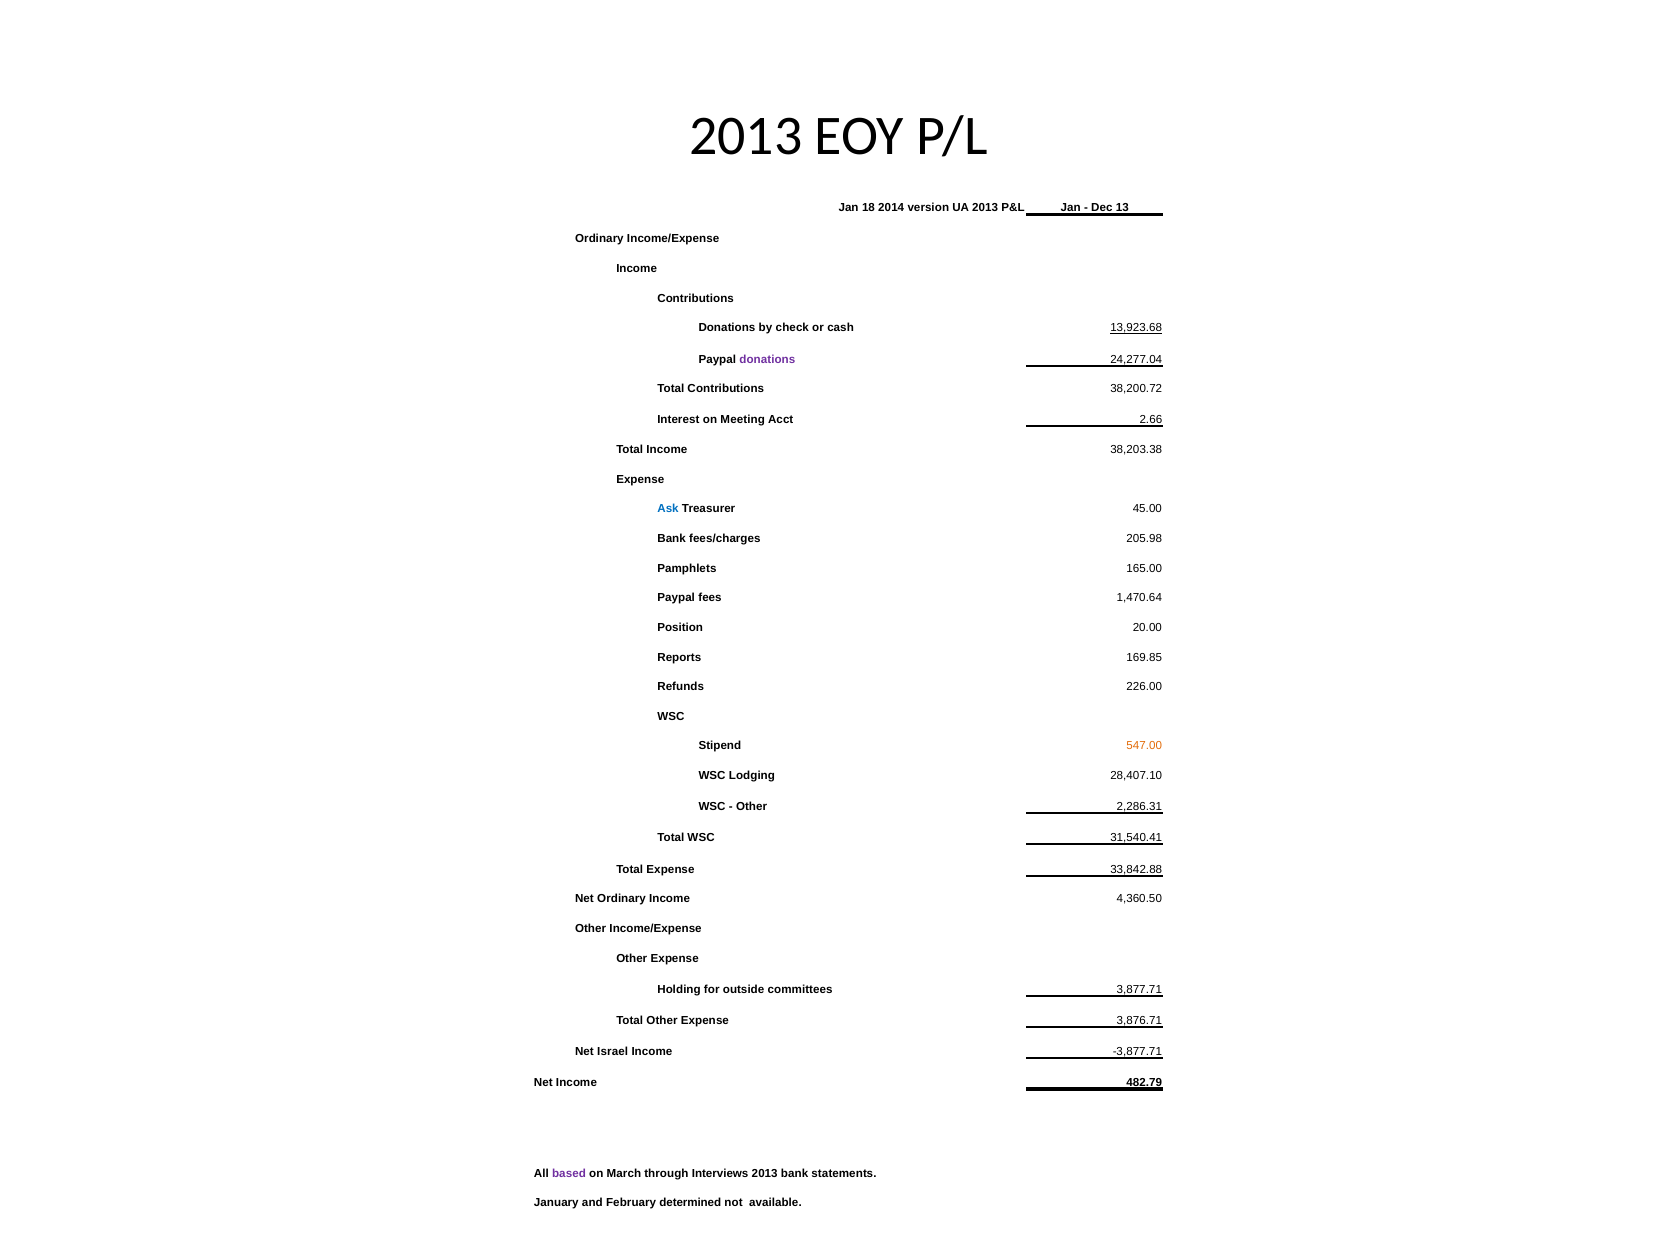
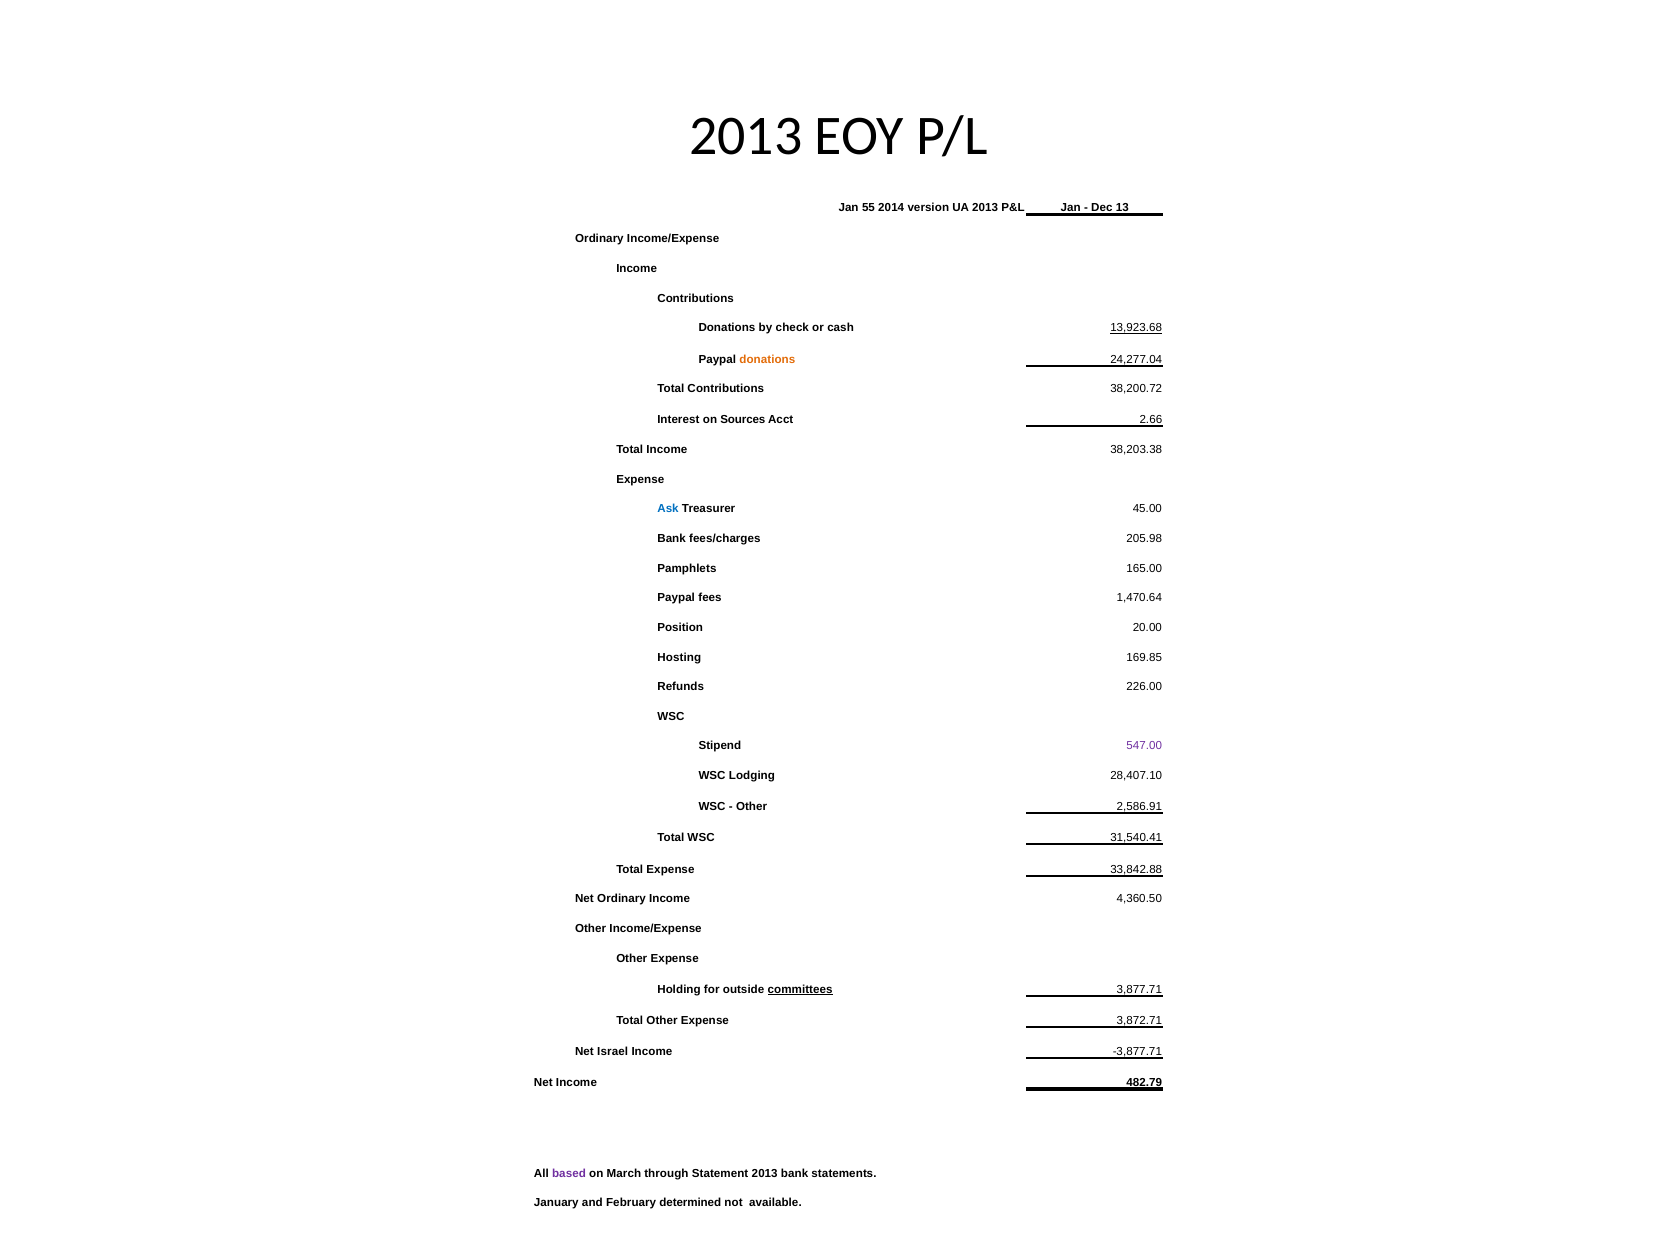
18: 18 -> 55
donations at (767, 359) colour: purple -> orange
Meeting: Meeting -> Sources
Reports: Reports -> Hosting
547.00 colour: orange -> purple
2,286.31: 2,286.31 -> 2,586.91
committees underline: none -> present
3,876.71: 3,876.71 -> 3,872.71
Interviews: Interviews -> Statement
